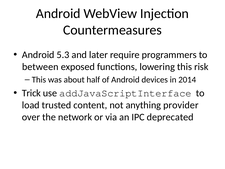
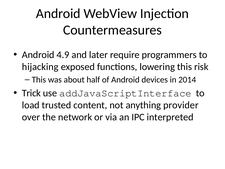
5.3: 5.3 -> 4.9
between: between -> hijacking
deprecated: deprecated -> interpreted
